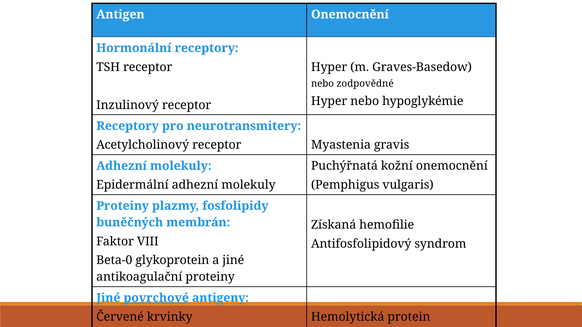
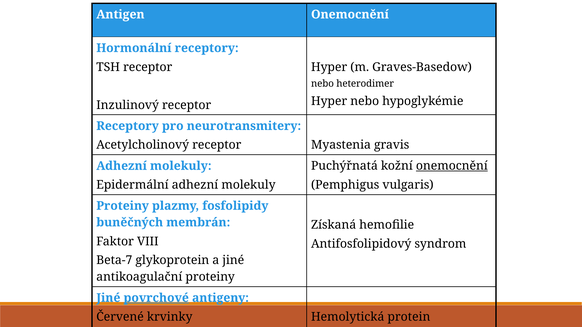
zodpovědné: zodpovědné -> heterodimer
onemocnění at (452, 166) underline: none -> present
Beta-0: Beta-0 -> Beta-7
